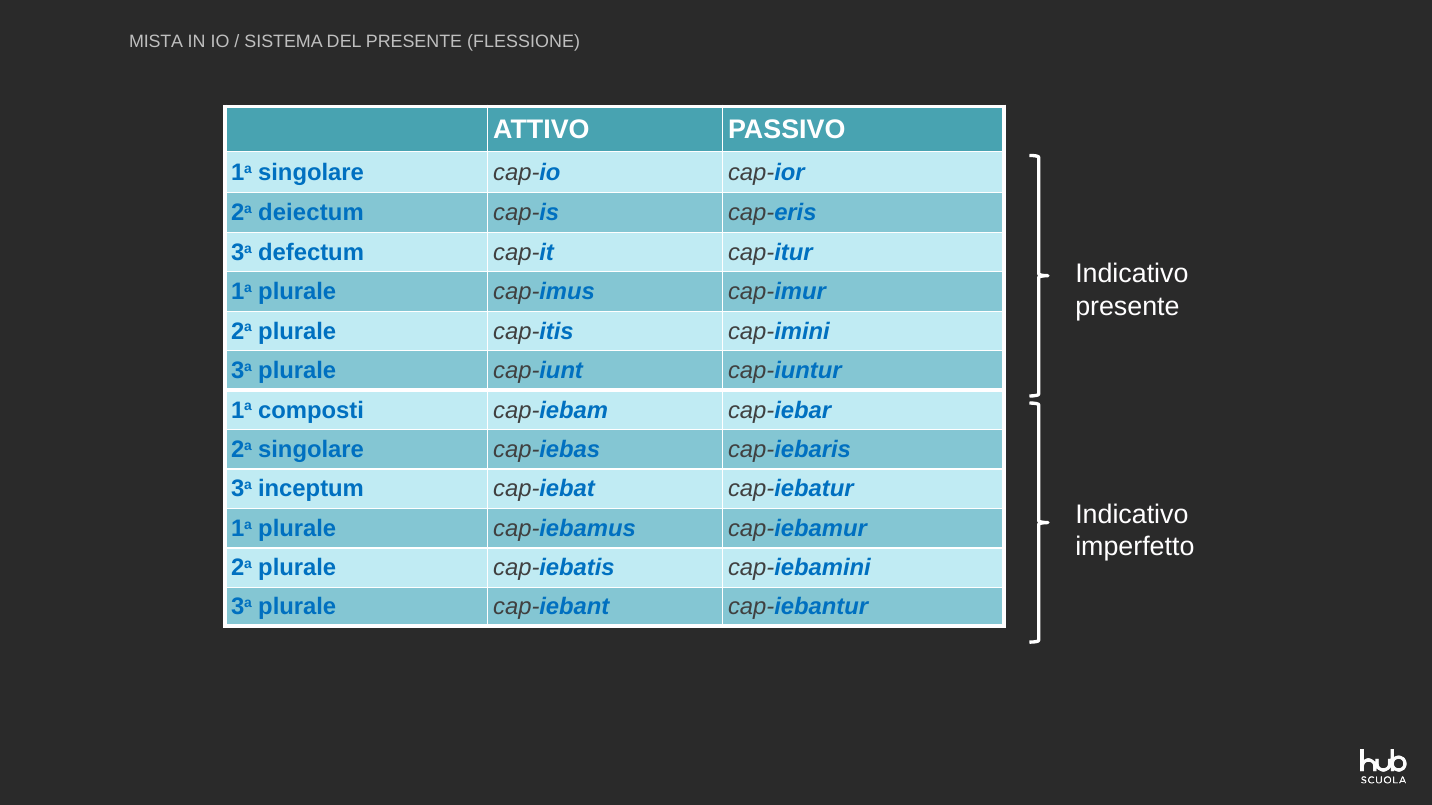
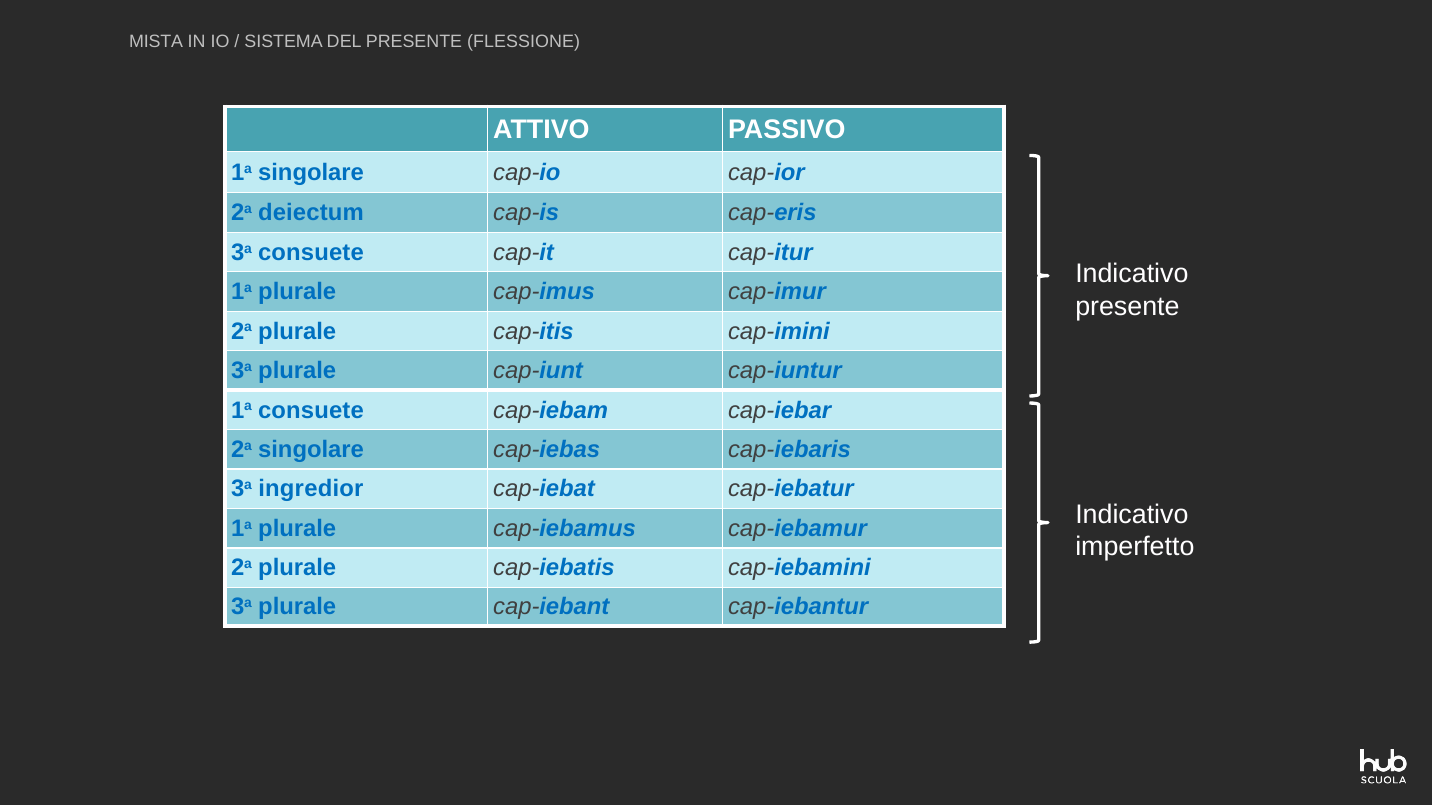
3a defectum: defectum -> consuete
1a composti: composti -> consuete
inceptum: inceptum -> ingredior
